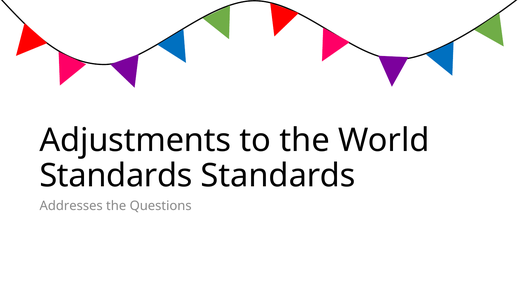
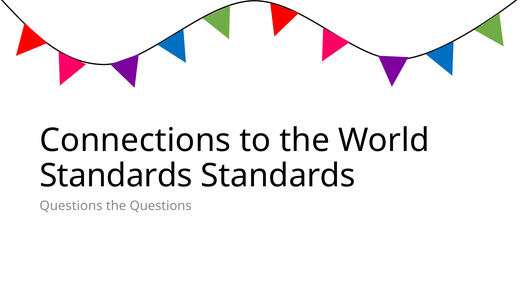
Adjustments: Adjustments -> Connections
Addresses at (71, 205): Addresses -> Questions
